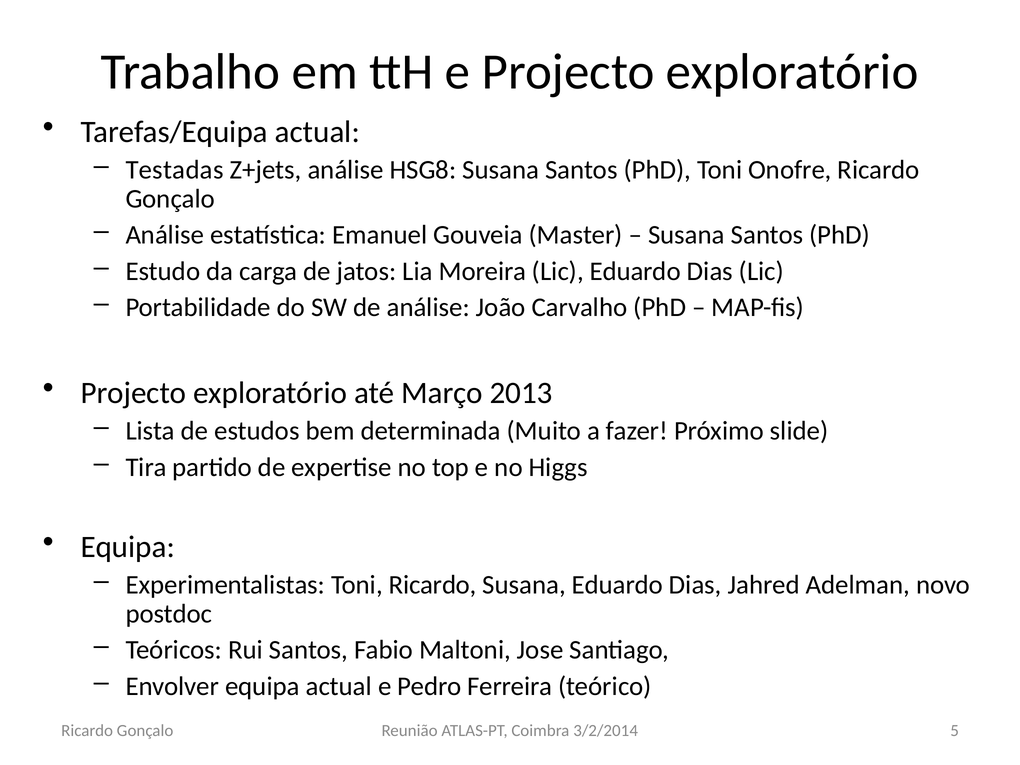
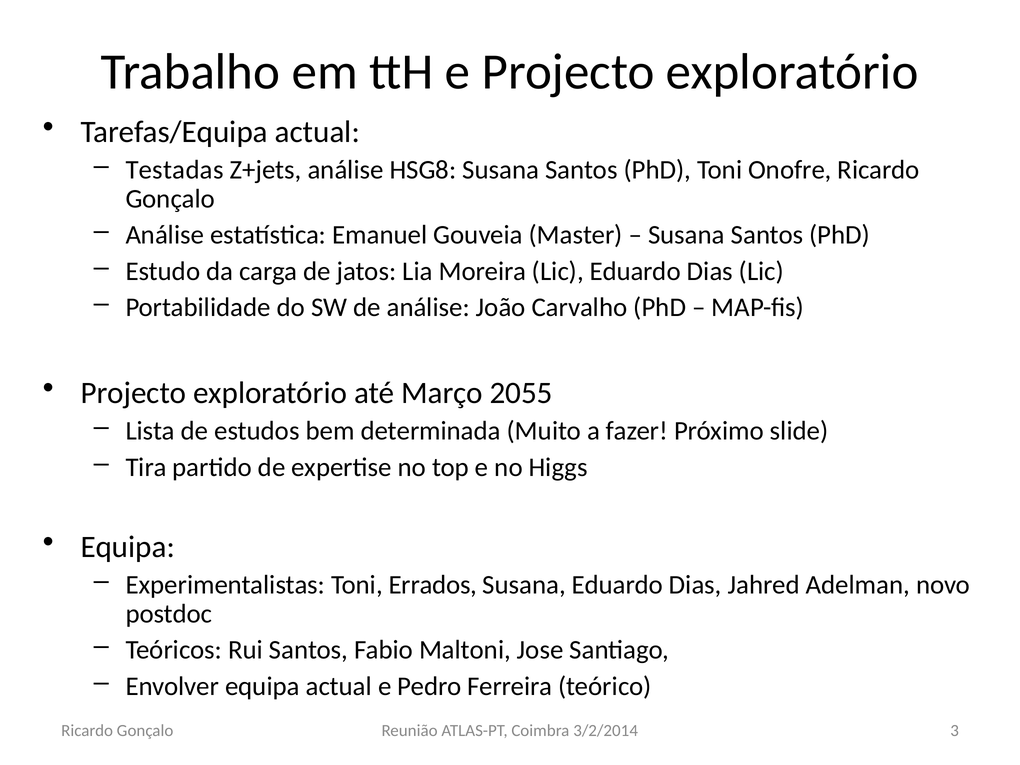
2013: 2013 -> 2055
Toni Ricardo: Ricardo -> Errados
5: 5 -> 3
